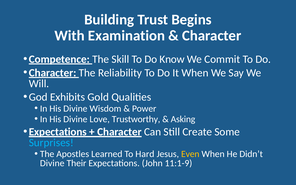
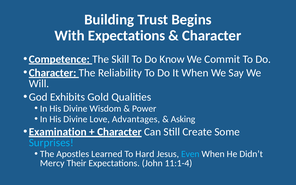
With Examination: Examination -> Expectations
Trustworthy: Trustworthy -> Advantages
Expectations at (58, 132): Expectations -> Examination
Even colour: yellow -> light blue
Divine at (52, 163): Divine -> Mercy
11:1-9: 11:1-9 -> 11:1-4
